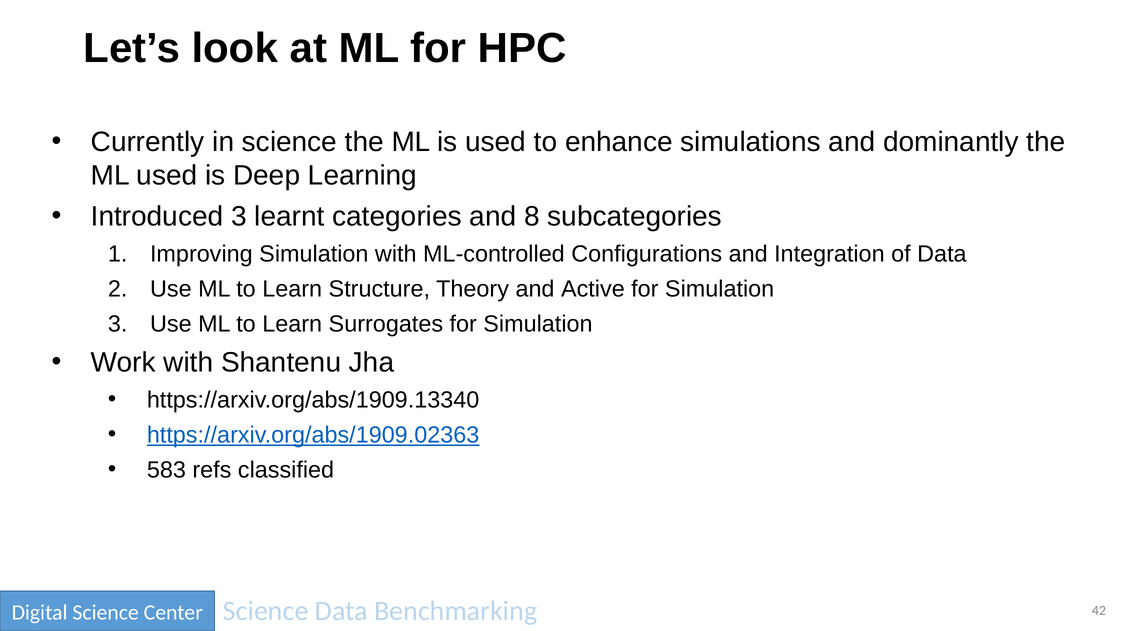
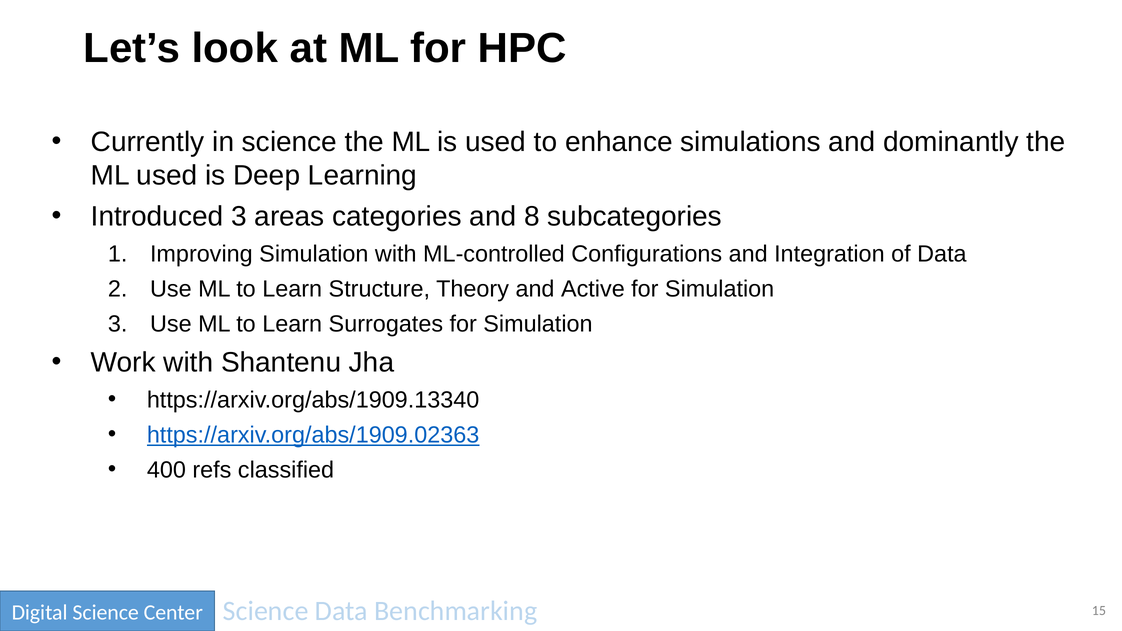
learnt: learnt -> areas
583: 583 -> 400
42: 42 -> 15
